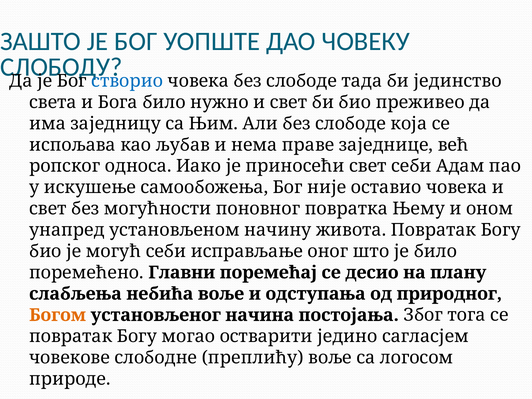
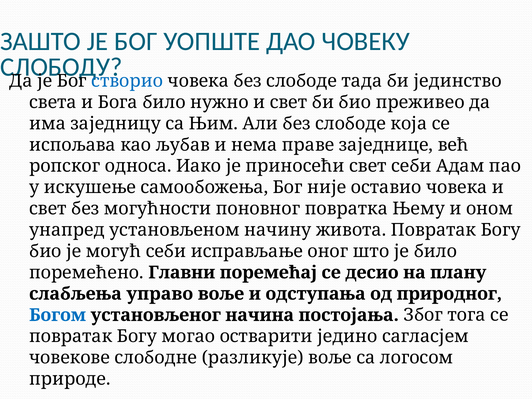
небића: небића -> управо
Богом colour: orange -> blue
преплићу: преплићу -> разликује
